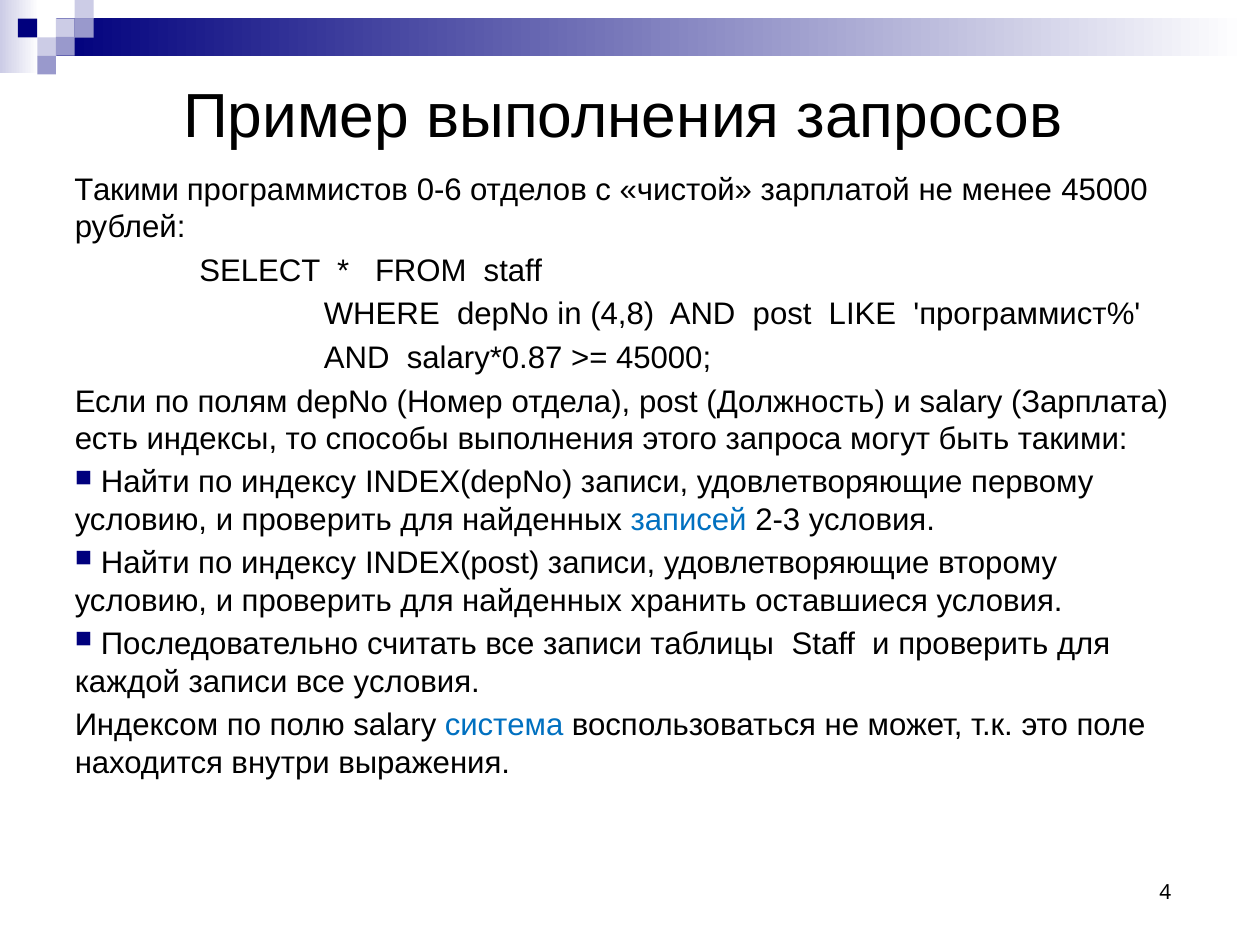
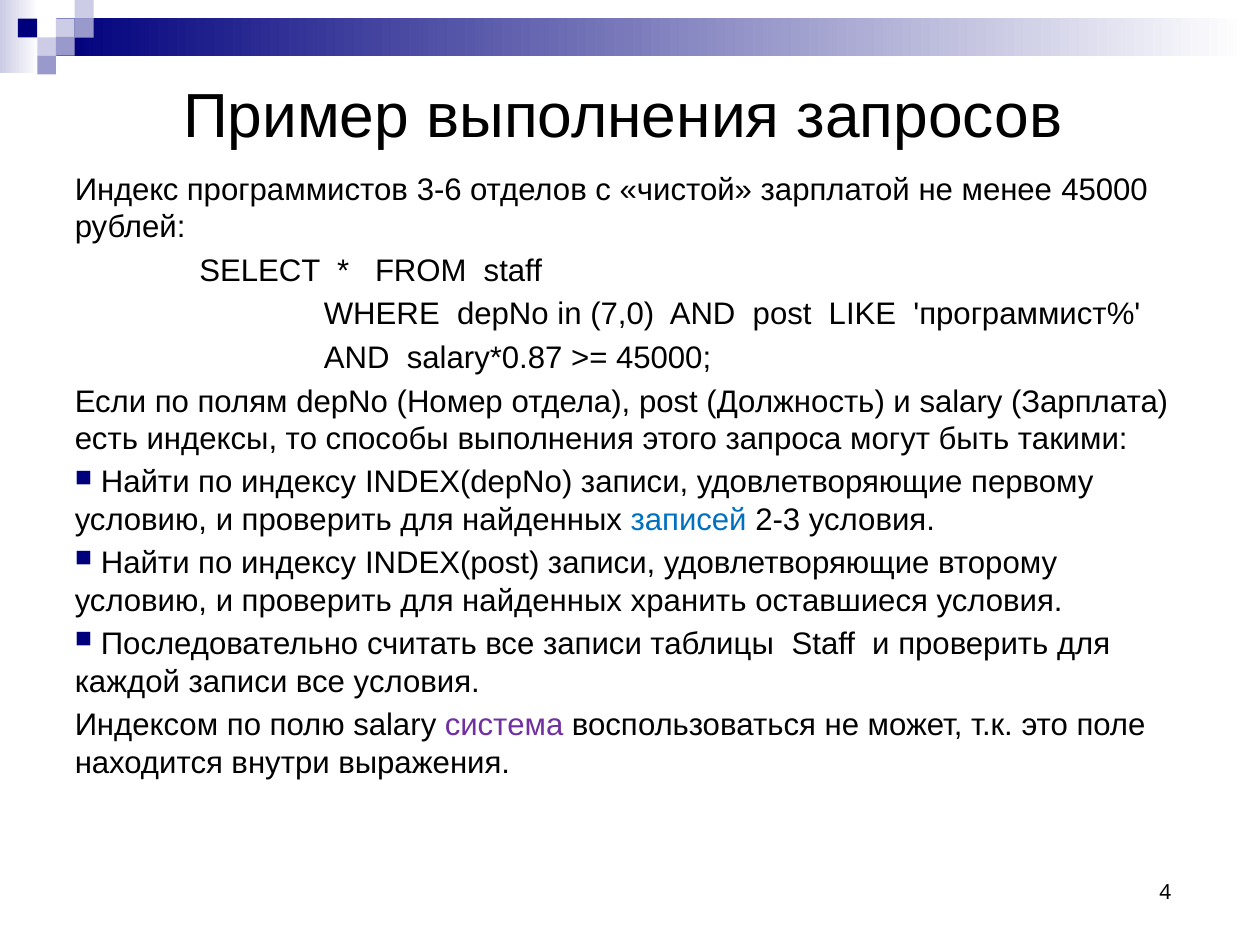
Такими at (127, 190): Такими -> Индекс
0-6: 0-6 -> 3-6
4,8: 4,8 -> 7,0
система colour: blue -> purple
